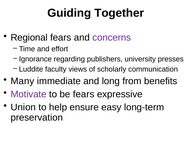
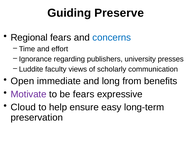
Together: Together -> Preserve
concerns colour: purple -> blue
Many: Many -> Open
Union: Union -> Cloud
